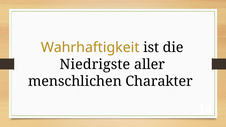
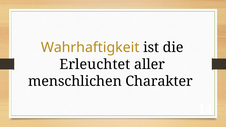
Niedrigste: Niedrigste -> Erleuchtet
